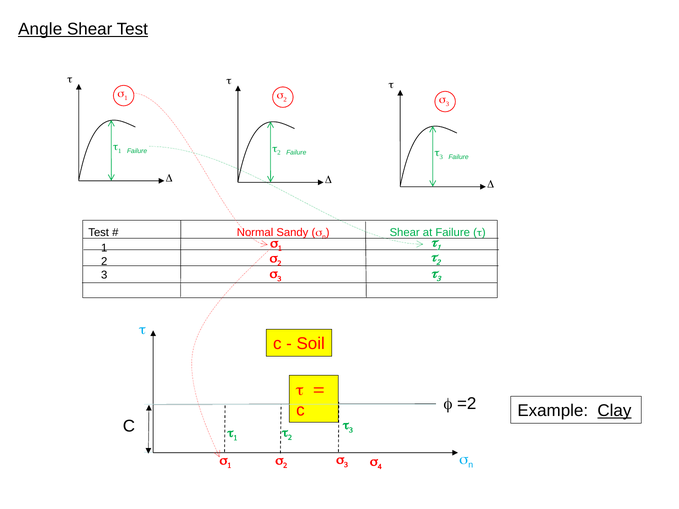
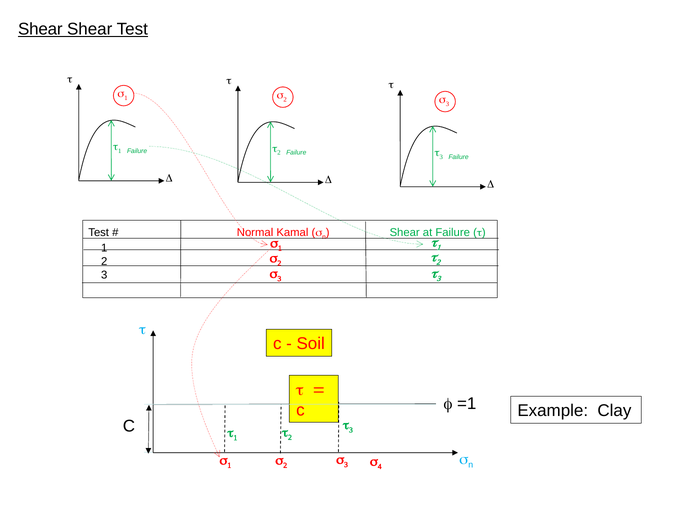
Angle at (40, 29): Angle -> Shear
Sandy: Sandy -> Kamal
=2: =2 -> =1
Clay underline: present -> none
